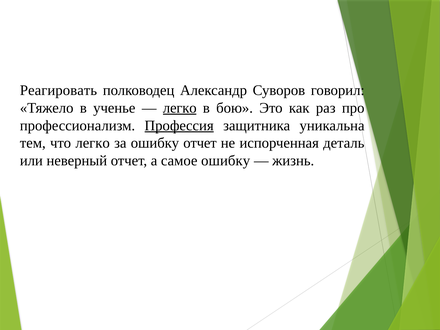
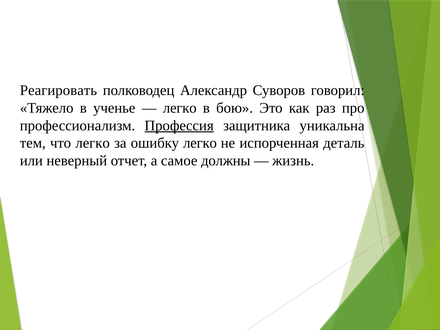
легко at (180, 108) underline: present -> none
ошибку отчет: отчет -> легко
самое ошибку: ошибку -> должны
